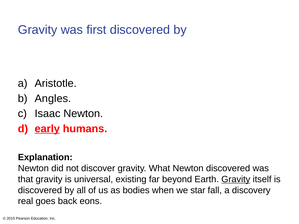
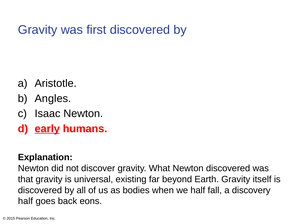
Gravity at (236, 179) underline: present -> none
we star: star -> half
real at (26, 201): real -> half
